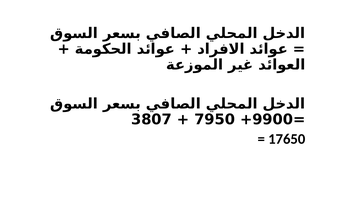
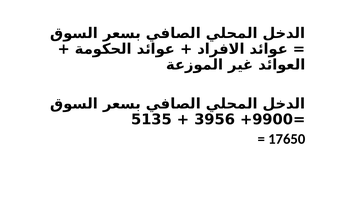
3807: 3807 -> 5135
7950: 7950 -> 3956
